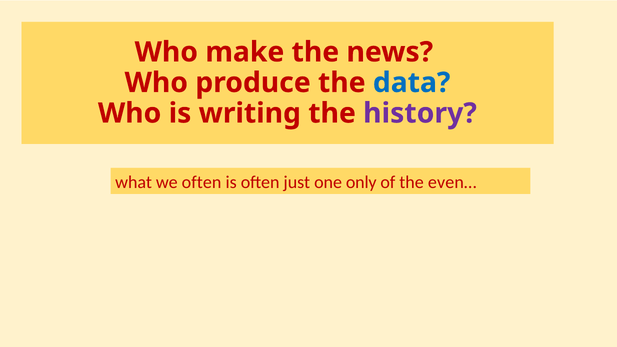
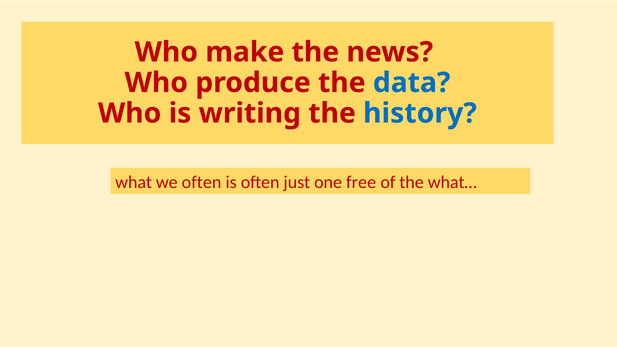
history colour: purple -> blue
only: only -> free
even…: even… -> what…
